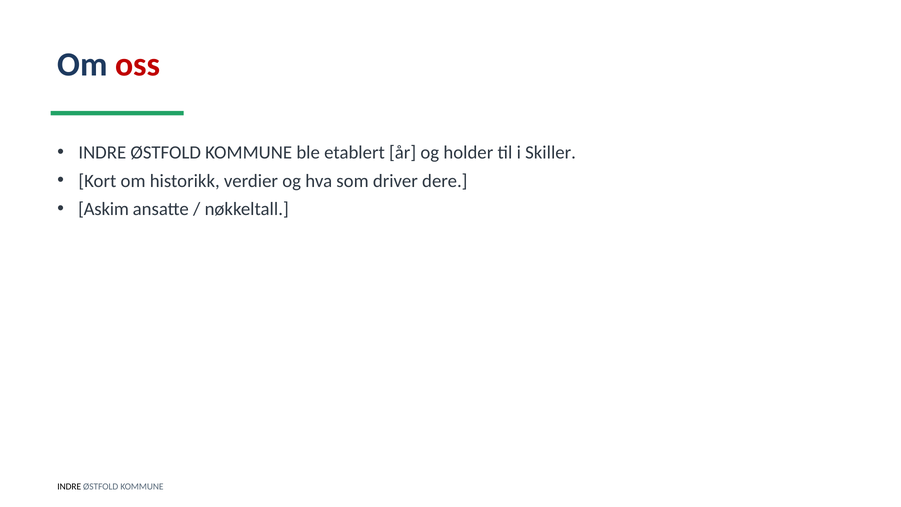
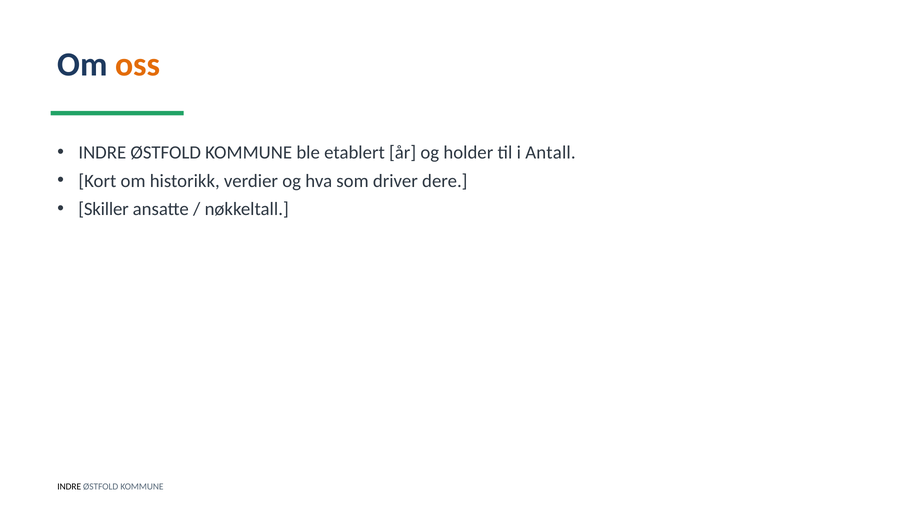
oss colour: red -> orange
Skiller: Skiller -> Antall
Askim: Askim -> Skiller
